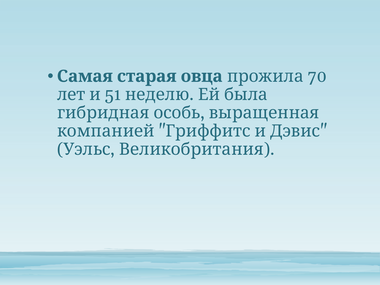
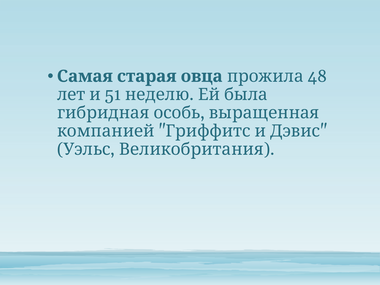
70: 70 -> 48
